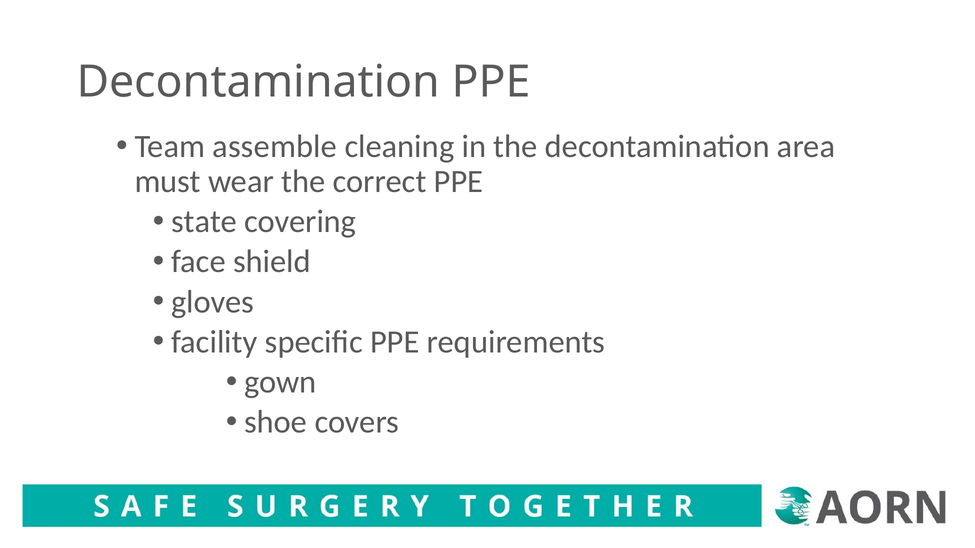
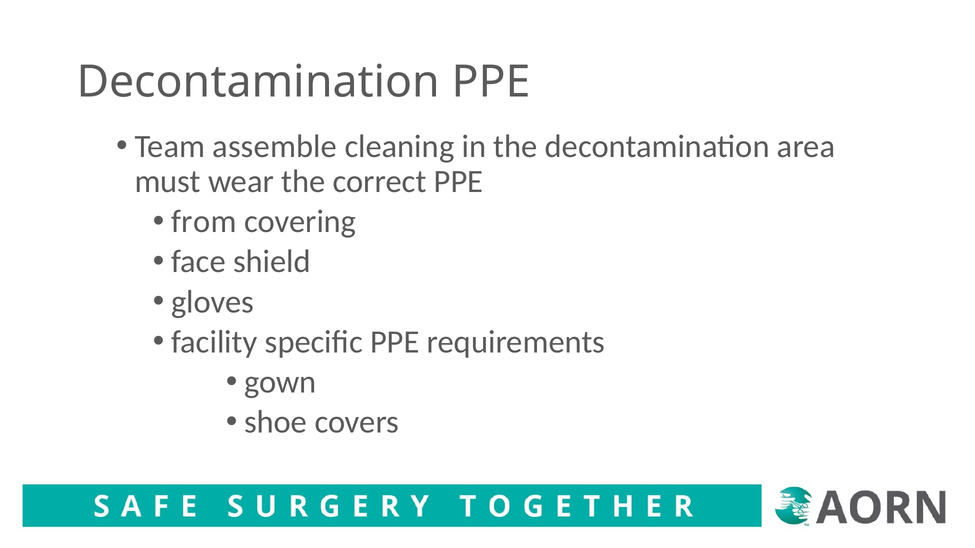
state: state -> from
